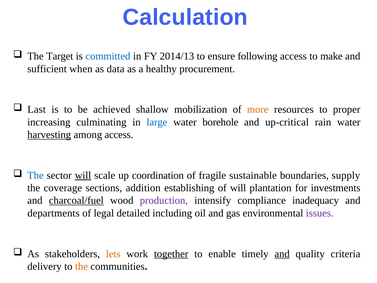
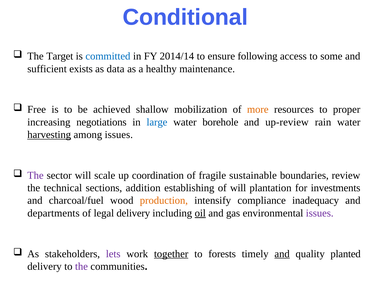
Calculation: Calculation -> Conditional
2014/13: 2014/13 -> 2014/14
make: make -> some
when: when -> exists
procurement: procurement -> maintenance
Last: Last -> Free
culminating: culminating -> negotiations
up-critical: up-critical -> up-review
among access: access -> issues
The at (35, 175) colour: blue -> purple
will at (83, 175) underline: present -> none
supply: supply -> review
coverage: coverage -> technical
charcoal/fuel underline: present -> none
production colour: purple -> orange
legal detailed: detailed -> delivery
oil underline: none -> present
lets colour: orange -> purple
enable: enable -> forests
criteria: criteria -> planted
the at (81, 266) colour: orange -> purple
